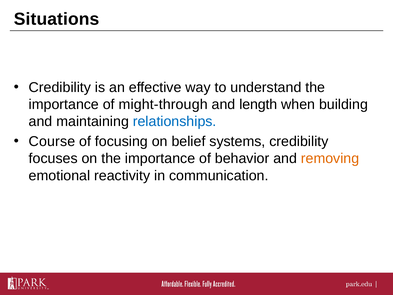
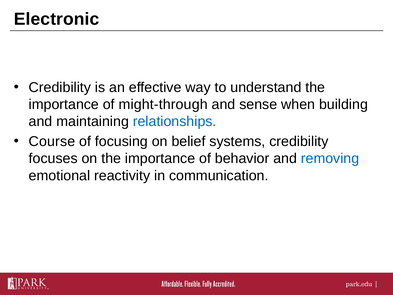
Situations: Situations -> Electronic
length: length -> sense
removing colour: orange -> blue
